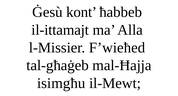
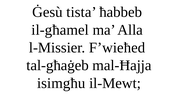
kont: kont -> tista
il-ittamajt: il-ittamajt -> il-għamel
